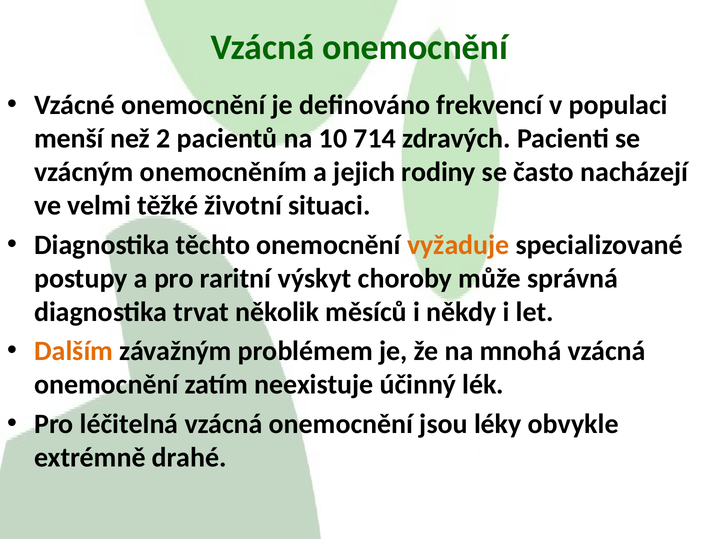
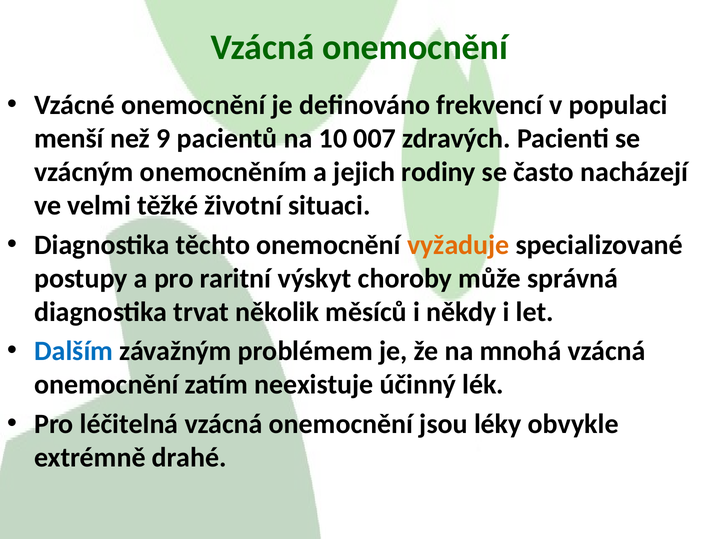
2: 2 -> 9
714: 714 -> 007
Dalším colour: orange -> blue
